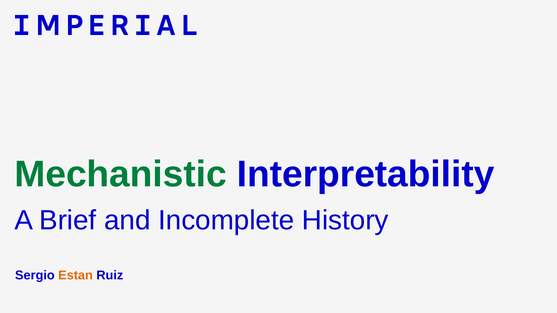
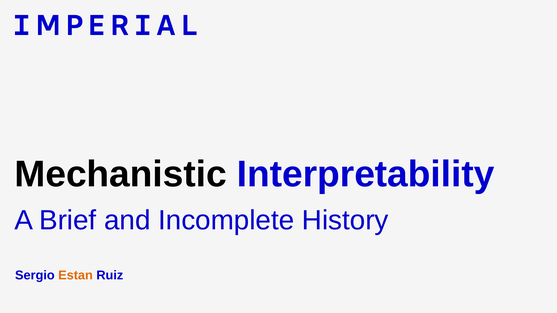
Mechanistic colour: green -> black
